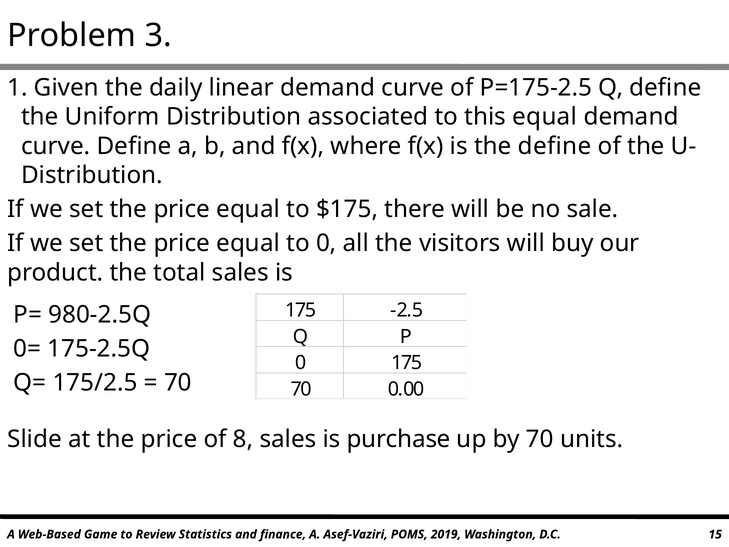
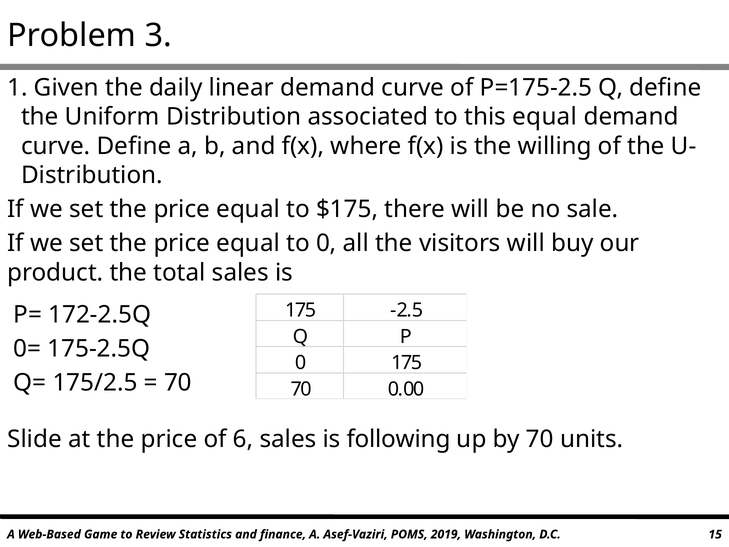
the define: define -> willing
980-2.5Q: 980-2.5Q -> 172-2.5Q
8: 8 -> 6
purchase: purchase -> following
